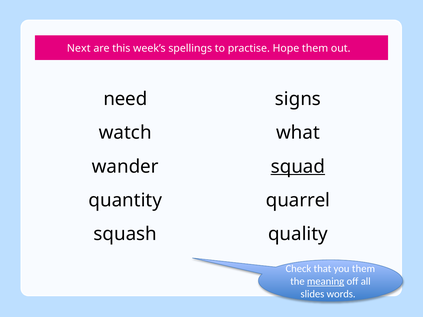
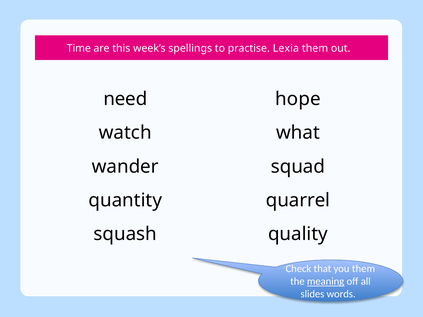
Next: Next -> Time
Hope: Hope -> Lexia
signs: signs -> hope
squad underline: present -> none
